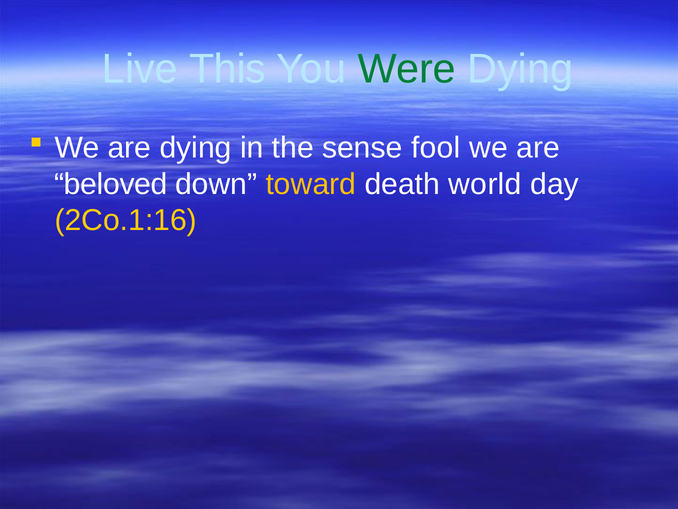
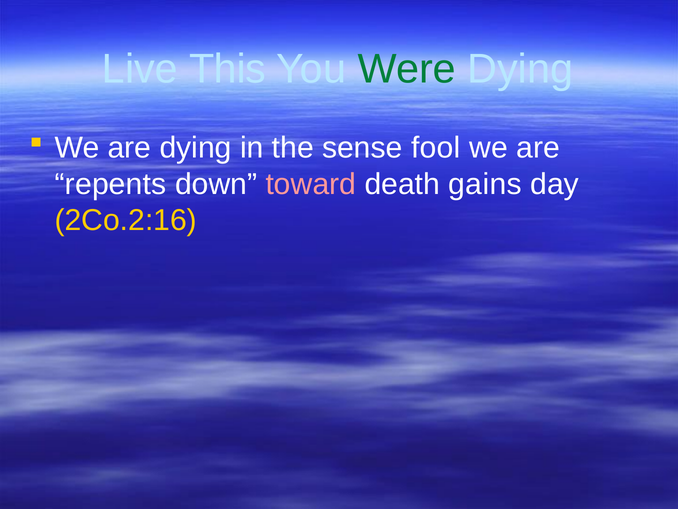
beloved: beloved -> repents
toward colour: yellow -> pink
world: world -> gains
2Co.1:16: 2Co.1:16 -> 2Co.2:16
